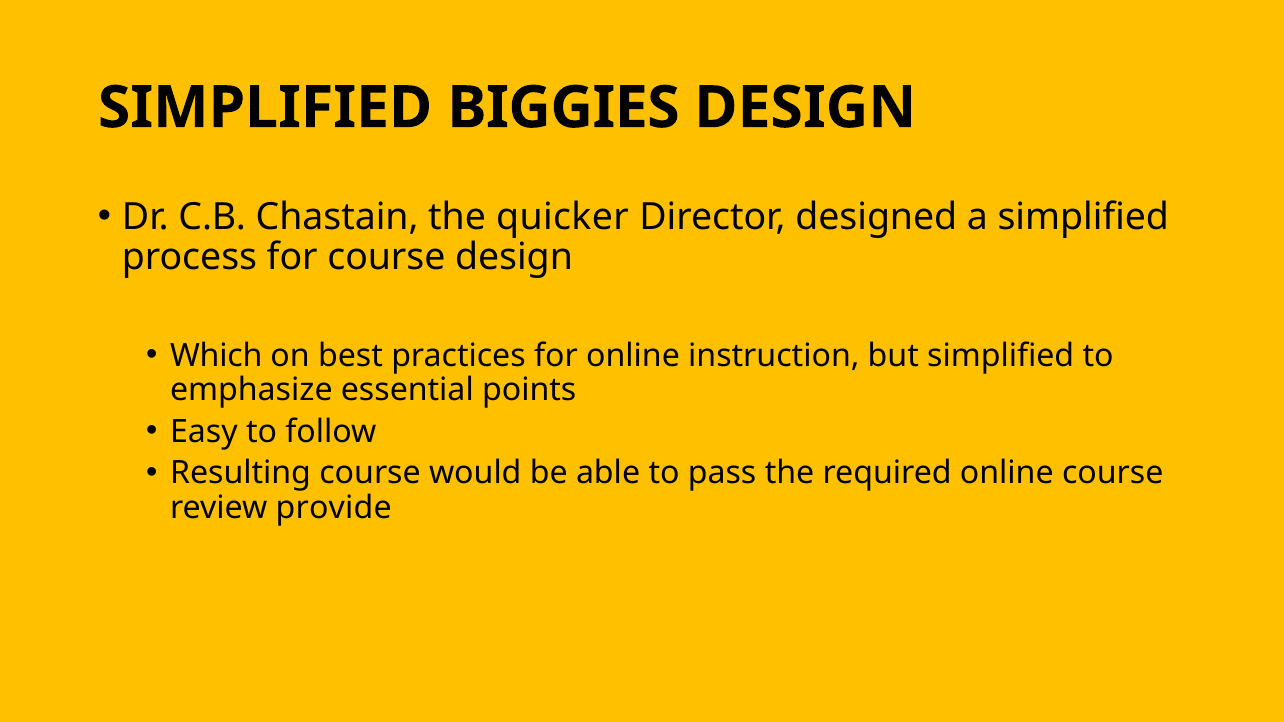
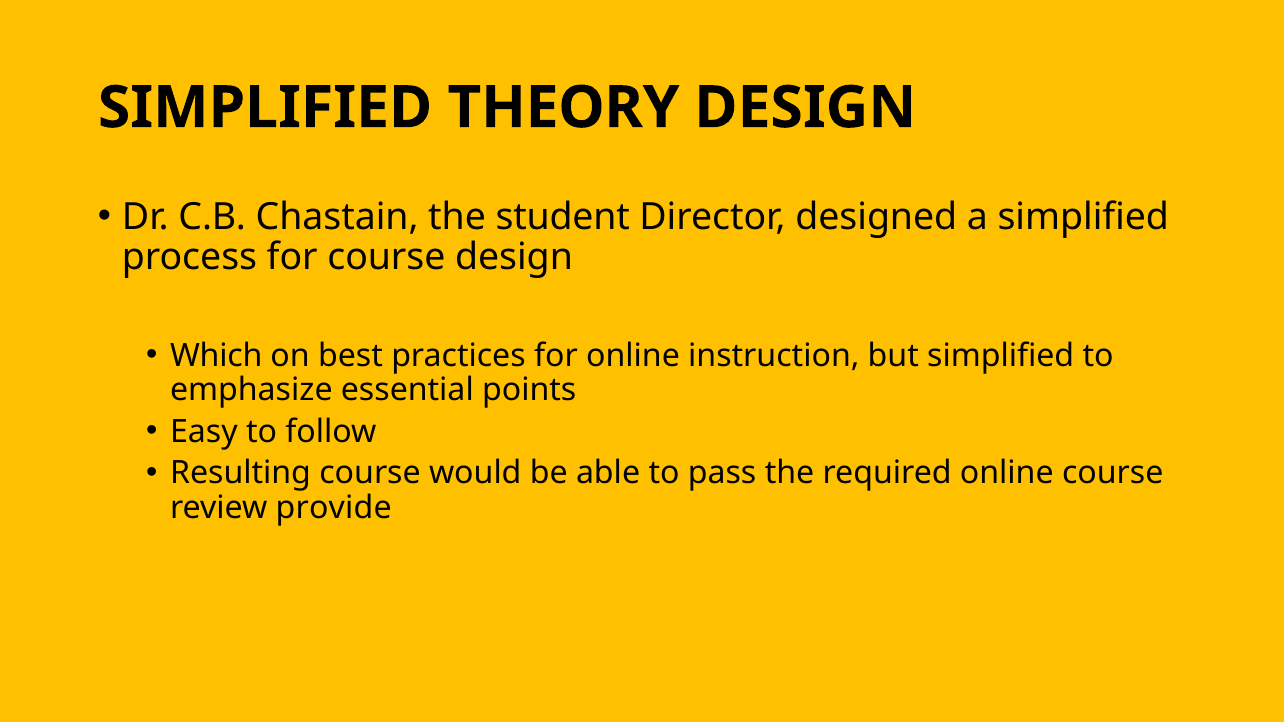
BIGGIES: BIGGIES -> THEORY
quicker: quicker -> student
